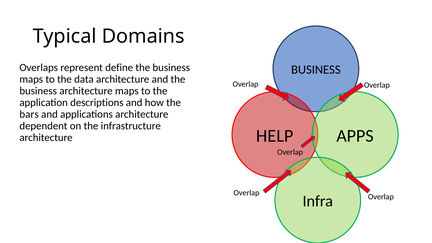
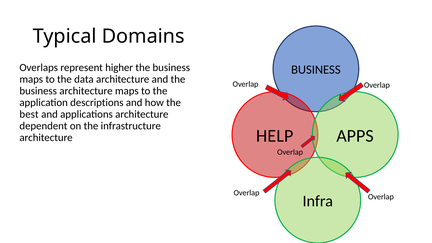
define: define -> higher
bars: bars -> best
